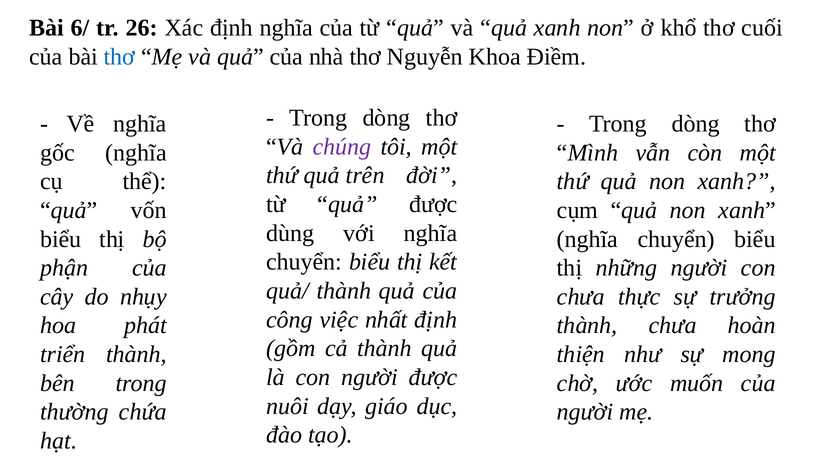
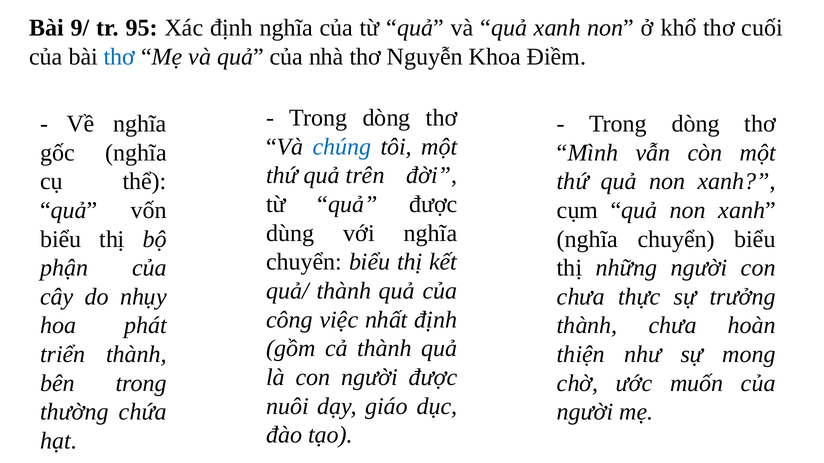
6/: 6/ -> 9/
26: 26 -> 95
chúng colour: purple -> blue
